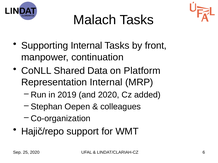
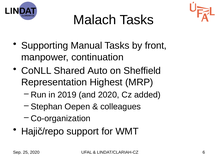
Supporting Internal: Internal -> Manual
Data: Data -> Auto
Platform: Platform -> Sheffield
Representation Internal: Internal -> Highest
